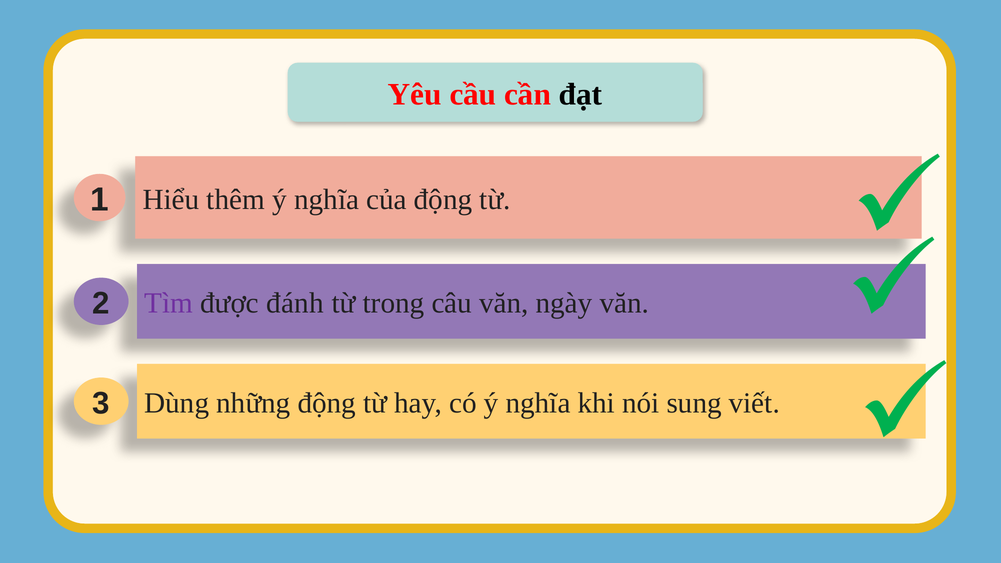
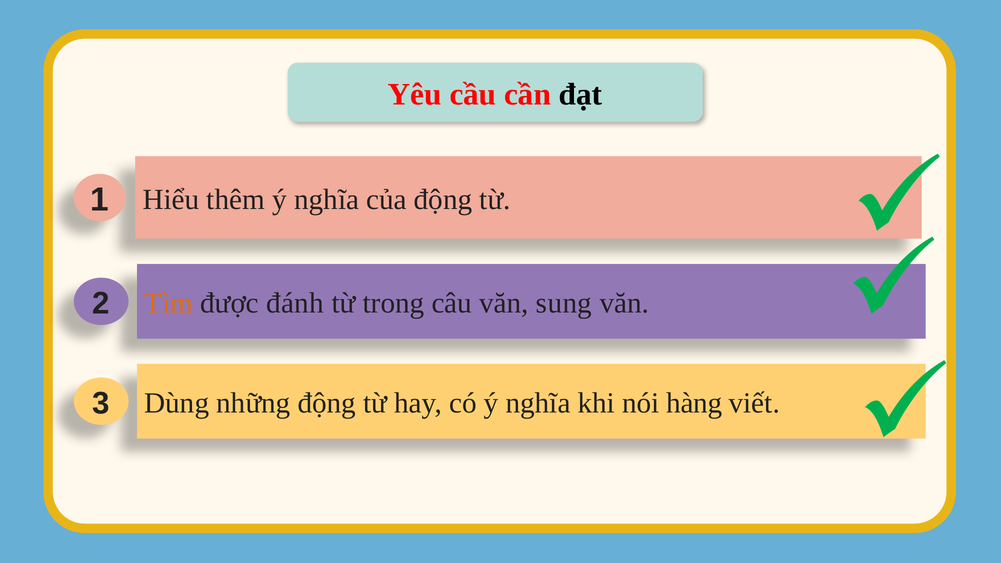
Tìm colour: purple -> orange
ngày: ngày -> sung
sung: sung -> hàng
